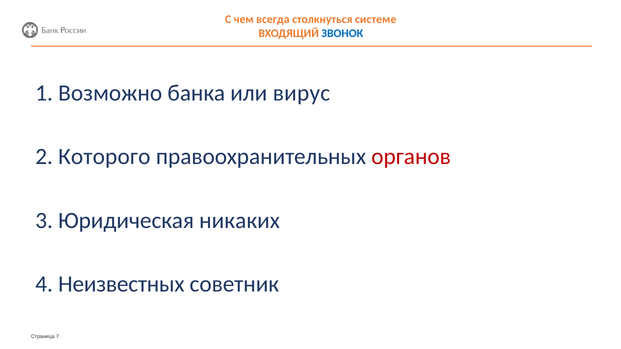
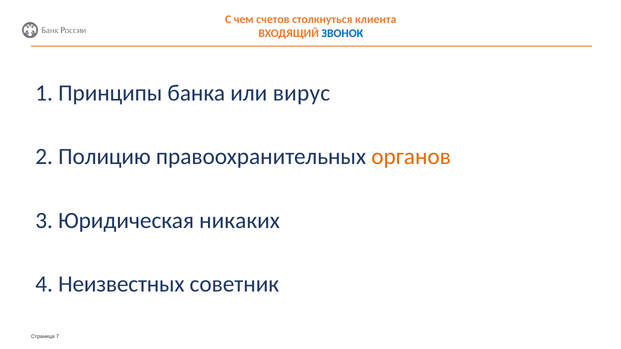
всегда: всегда -> счетов
системе: системе -> клиента
Возможно: Возможно -> Принципы
Которого: Которого -> Полицию
органов colour: red -> orange
